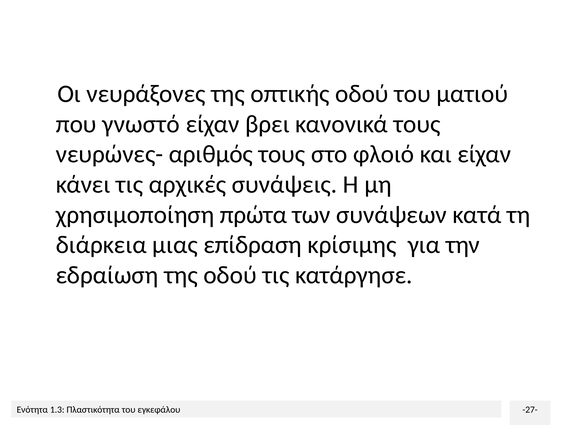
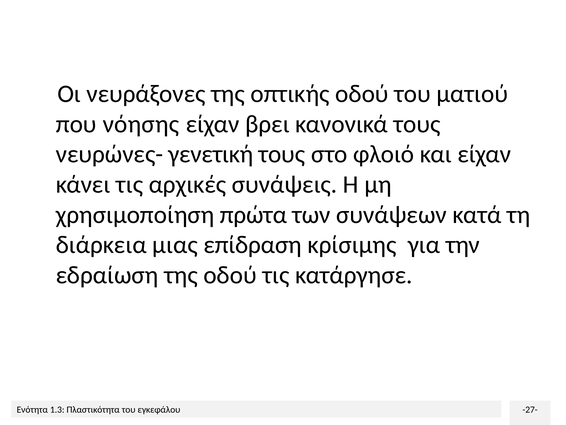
γνωστό: γνωστό -> νόησης
αριθμός: αριθμός -> γενετική
